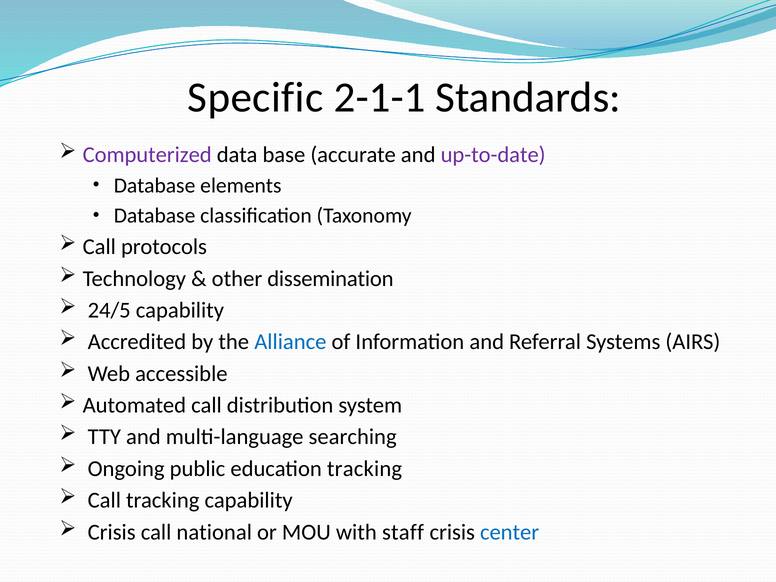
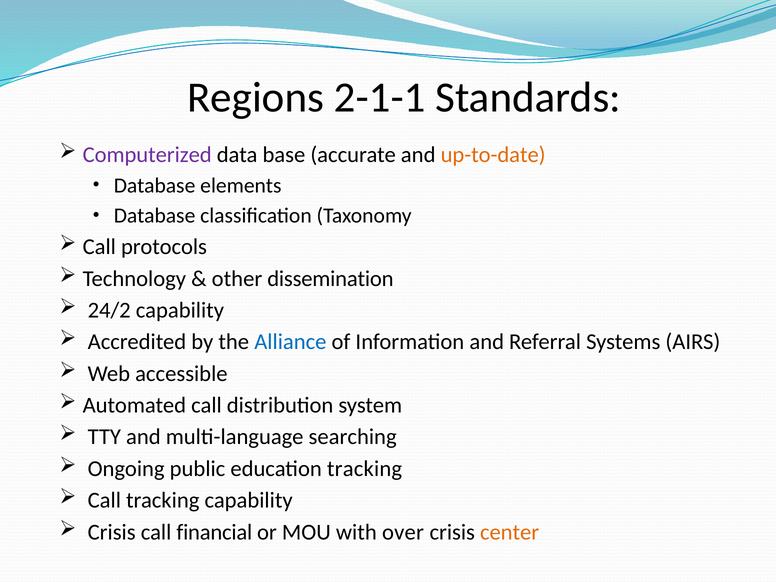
Specific: Specific -> Regions
up-to-date colour: purple -> orange
24/5: 24/5 -> 24/2
national: national -> financial
staff: staff -> over
center colour: blue -> orange
